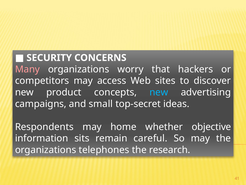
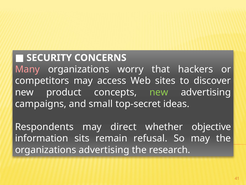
new at (159, 92) colour: light blue -> light green
home: home -> direct
careful: careful -> refusal
organizations telephones: telephones -> advertising
